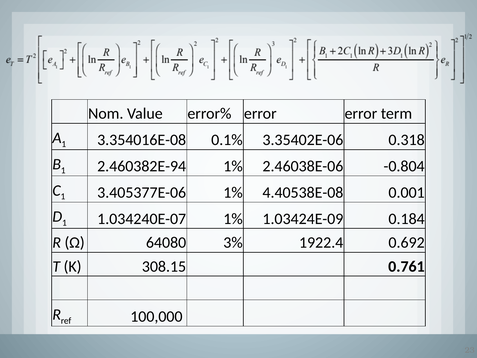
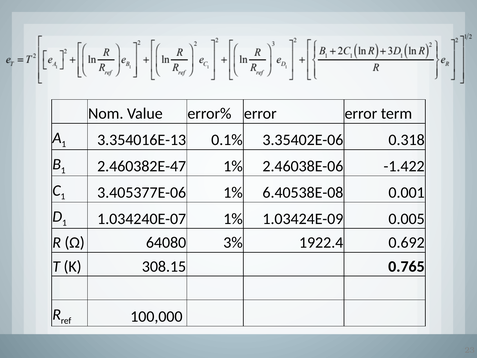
3.354016E-08: 3.354016E-08 -> 3.354016E-13
2.460382E-94: 2.460382E-94 -> 2.460382E-47
-0.804: -0.804 -> -1.422
4.40538E-08: 4.40538E-08 -> 6.40538E-08
0.184: 0.184 -> 0.005
0.761: 0.761 -> 0.765
